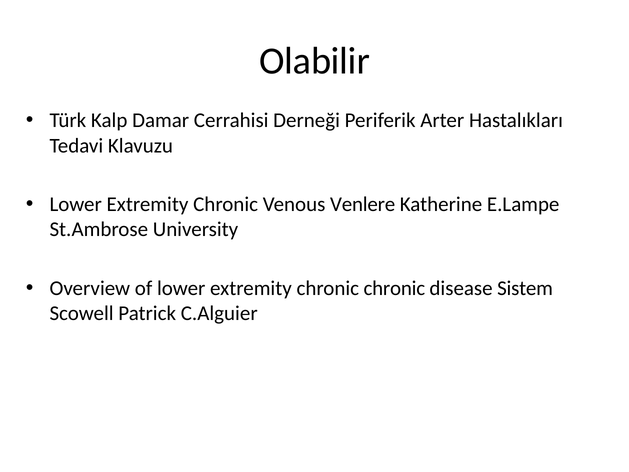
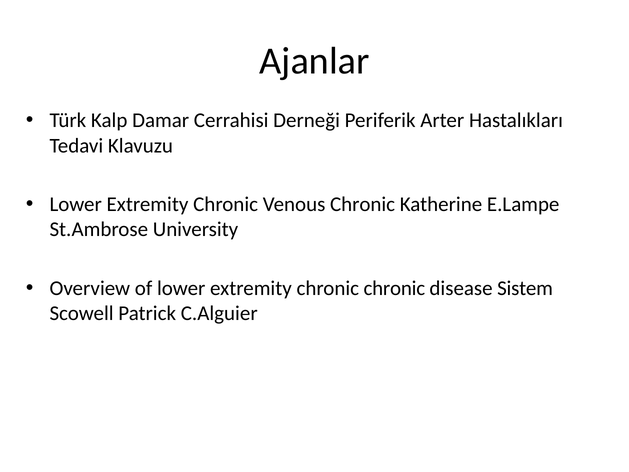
Olabilir: Olabilir -> Ajanlar
Venous Venlere: Venlere -> Chronic
